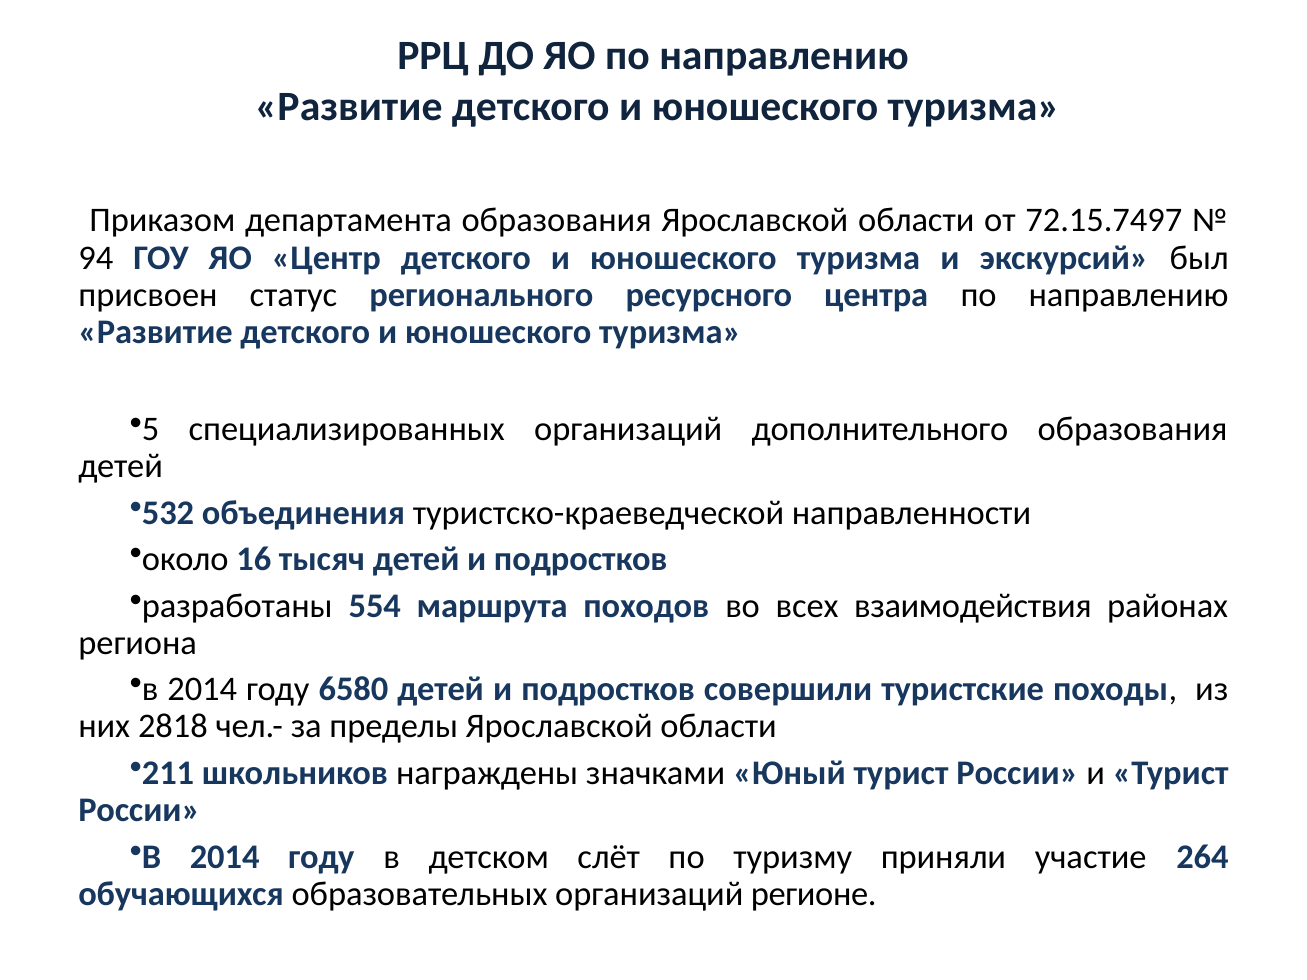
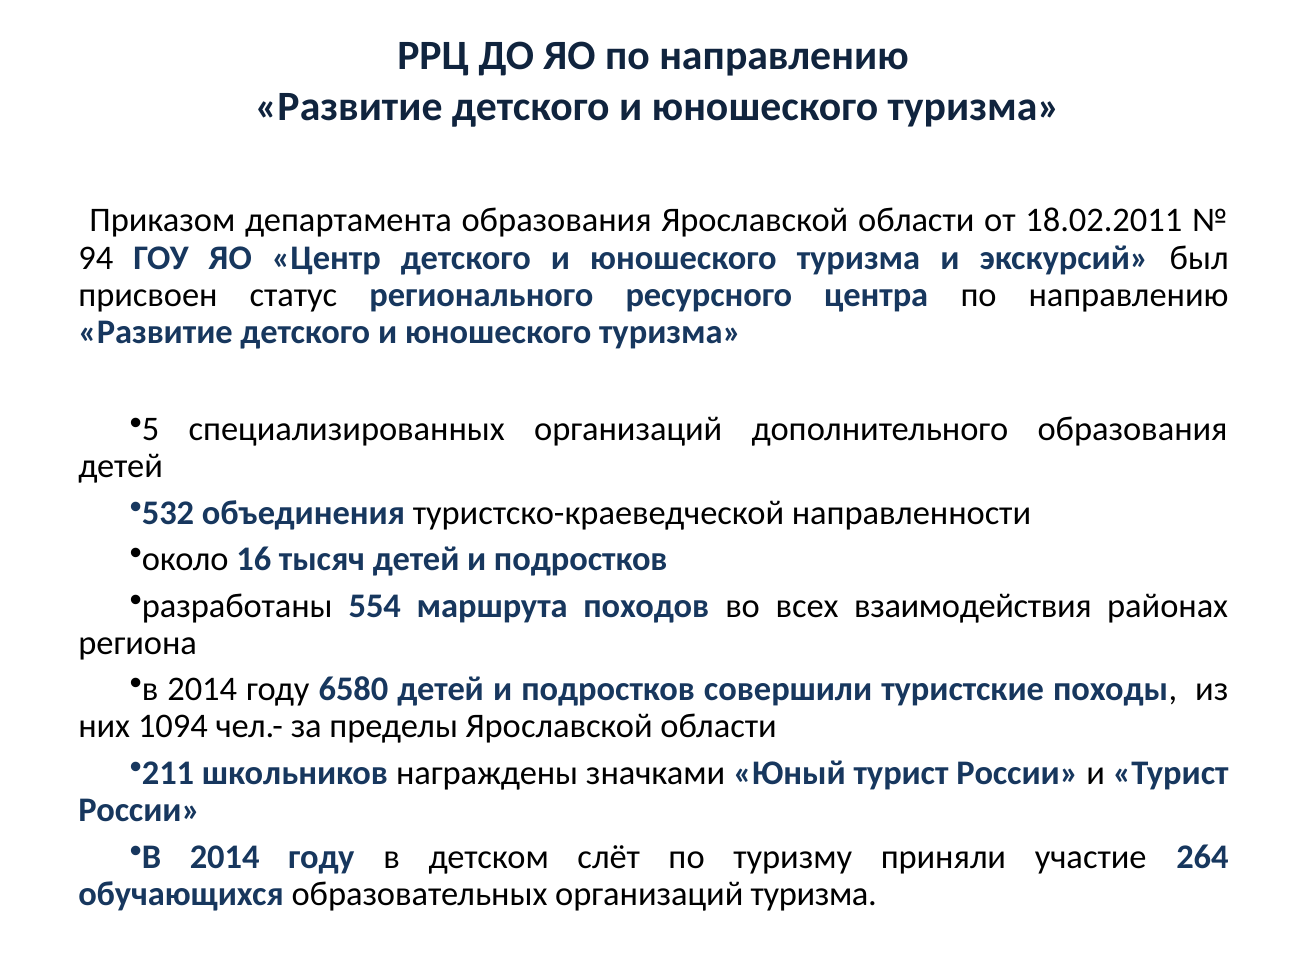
72.15.7497: 72.15.7497 -> 18.02.2011
2818: 2818 -> 1094
организаций регионе: регионе -> туризма
